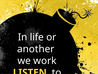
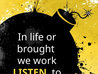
another: another -> brought
